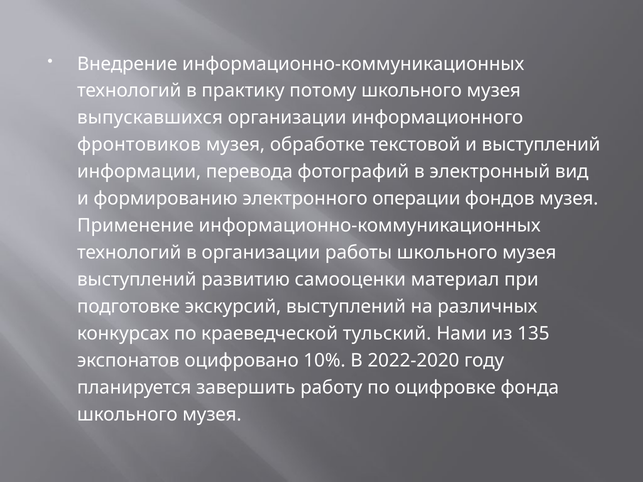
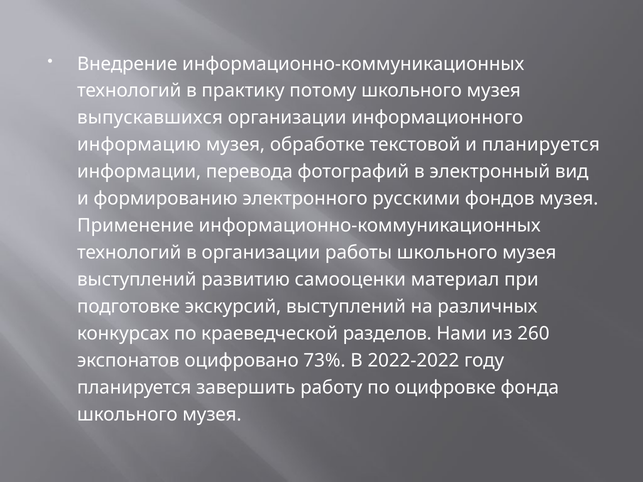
фронтовиков: фронтовиков -> информацию
и выступлений: выступлений -> планируется
операции: операции -> русскими
тульский: тульский -> разделов
135: 135 -> 260
10%: 10% -> 73%
2022-2020: 2022-2020 -> 2022-2022
